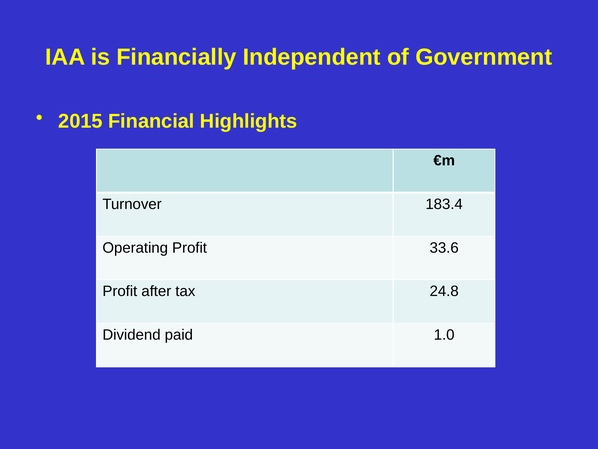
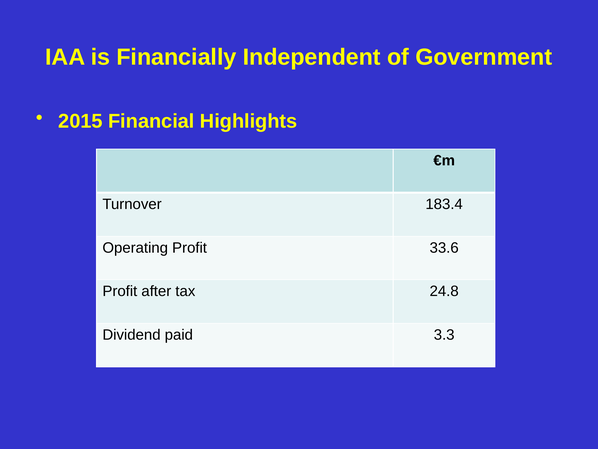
1.0: 1.0 -> 3.3
